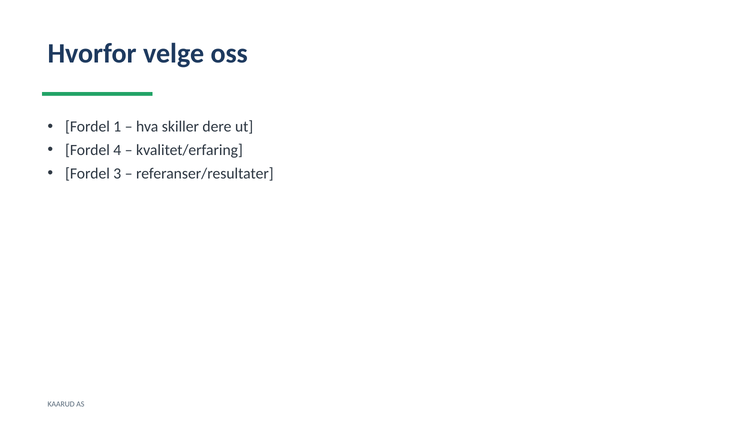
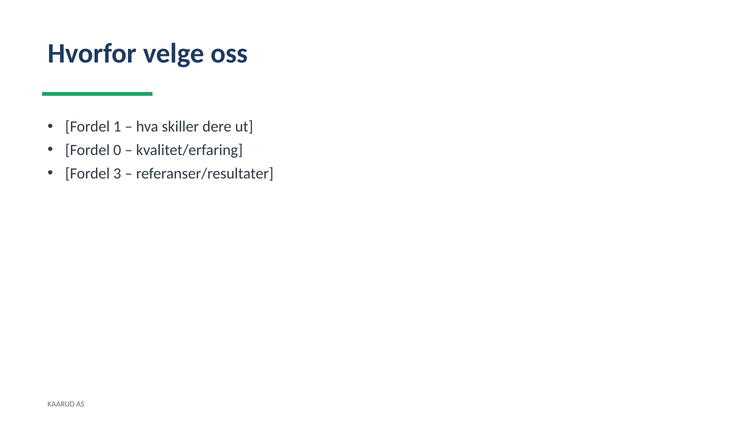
4: 4 -> 0
